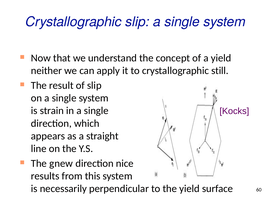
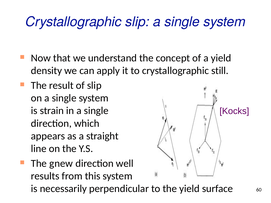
neither: neither -> density
nice: nice -> well
